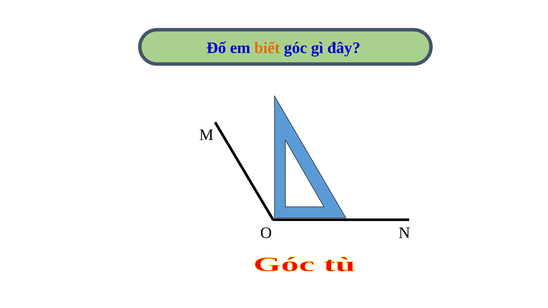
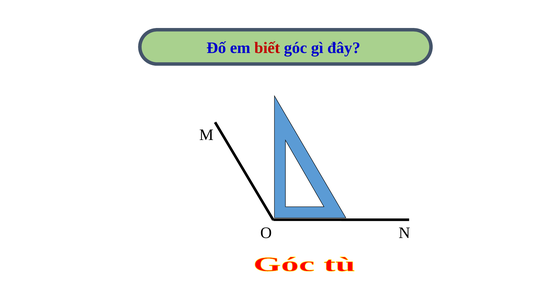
biết colour: orange -> red
